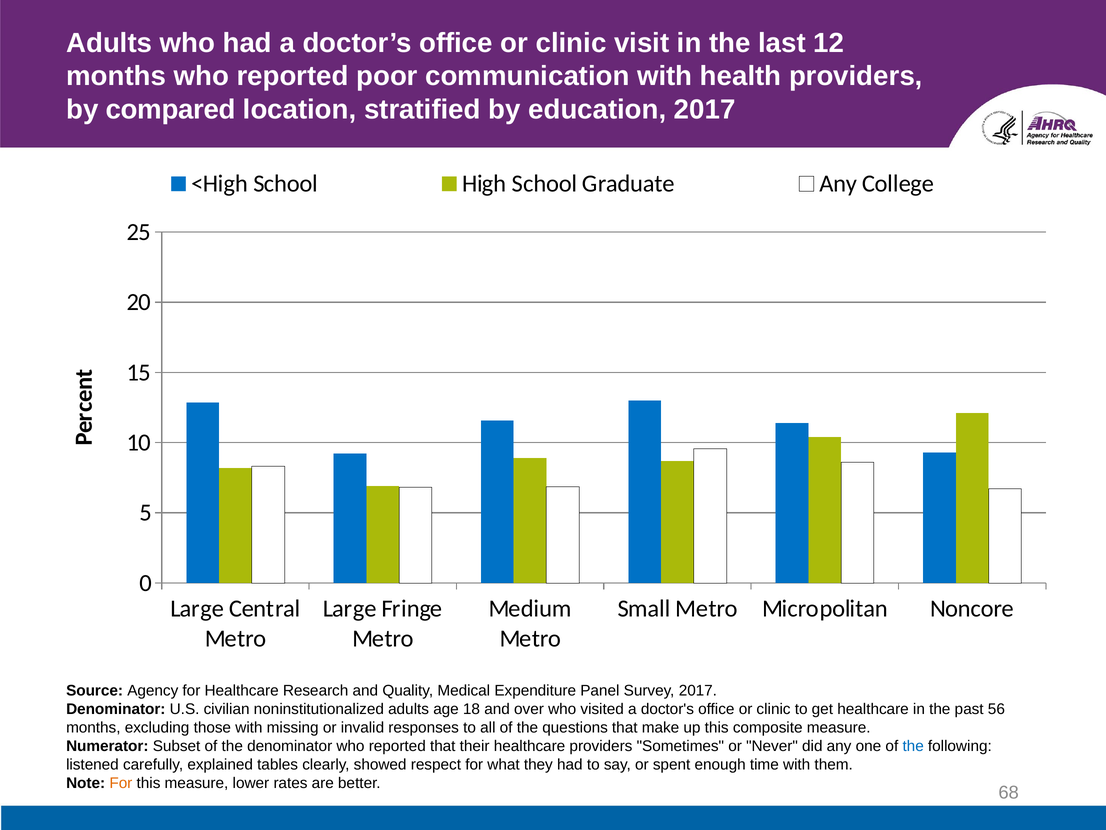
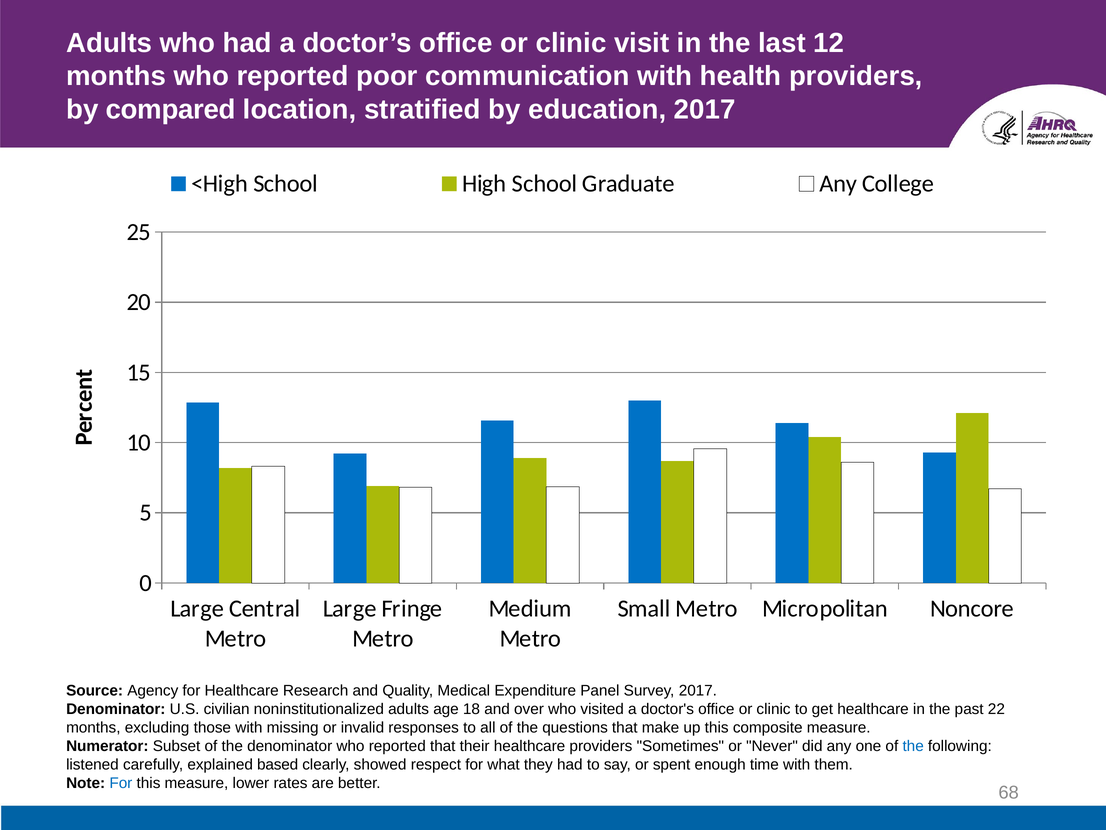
56: 56 -> 22
tables: tables -> based
For at (121, 783) colour: orange -> blue
